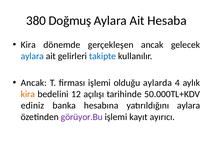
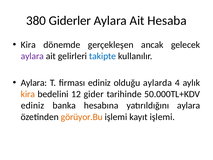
Doğmuş: Doğmuş -> Giderler
aylara at (32, 56) colour: blue -> purple
Ancak at (34, 83): Ancak -> Aylara
firması işlemi: işlemi -> ediniz
açılışı: açılışı -> gider
görüyor.Bu colour: purple -> orange
kayıt ayırıcı: ayırıcı -> işlemi
